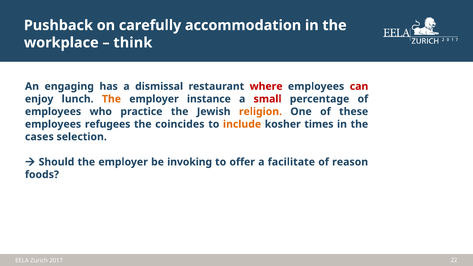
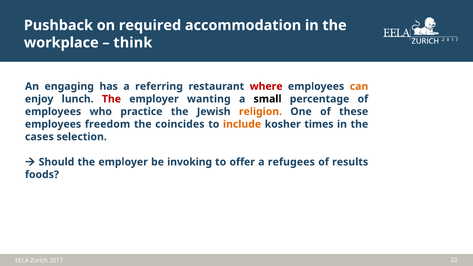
carefully: carefully -> required
dismissal: dismissal -> referring
can colour: red -> orange
The at (111, 99) colour: orange -> red
instance: instance -> wanting
small colour: red -> black
refugees: refugees -> freedom
facilitate: facilitate -> refugees
reason: reason -> results
